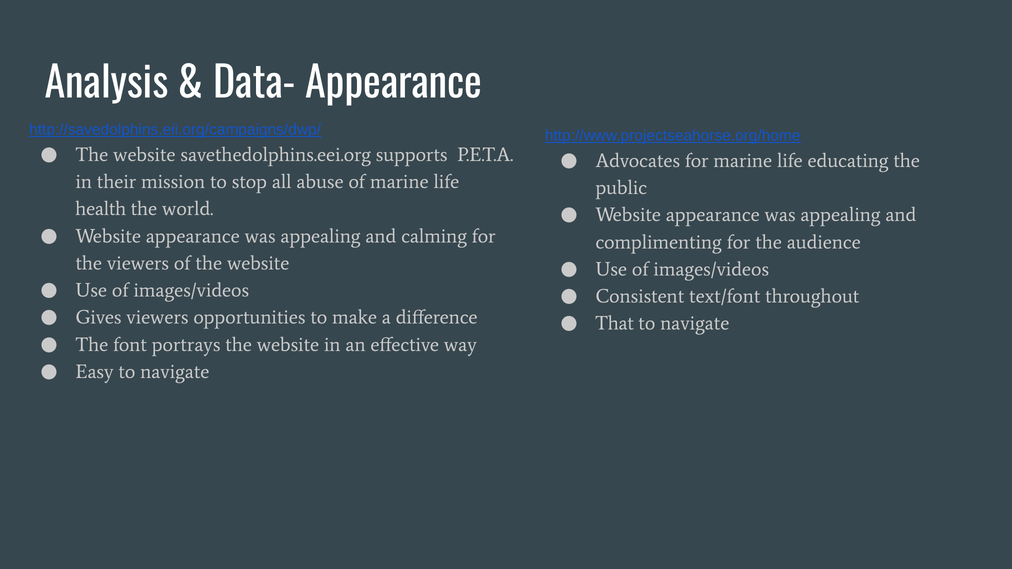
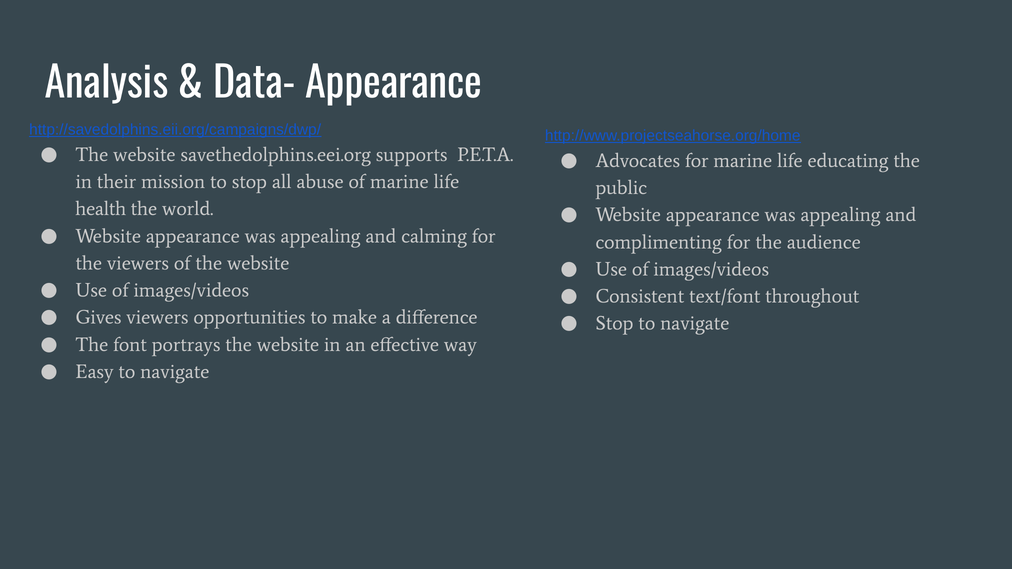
That at (615, 324): That -> Stop
